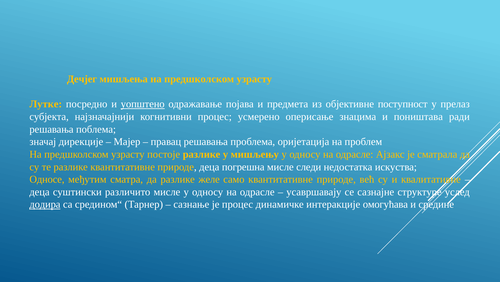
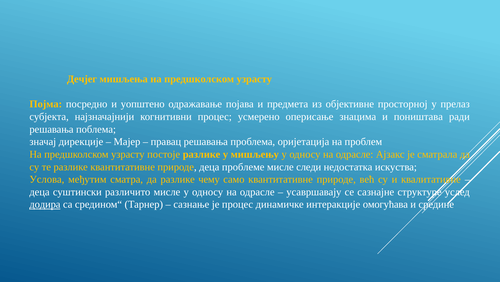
Лутке: Лутке -> Појма
уопштено underline: present -> none
поступност: поступност -> просторној
погрешна: погрешна -> проблеме
Односе: Односе -> Услова
желе: желе -> чему
